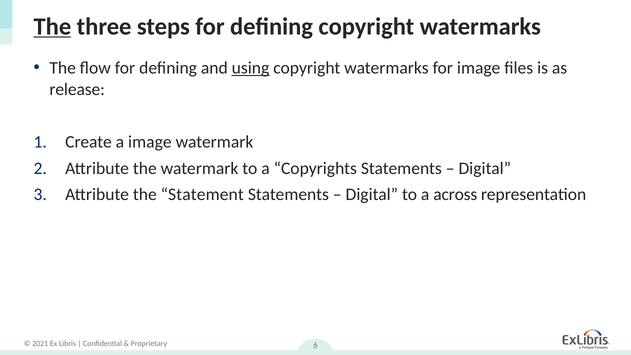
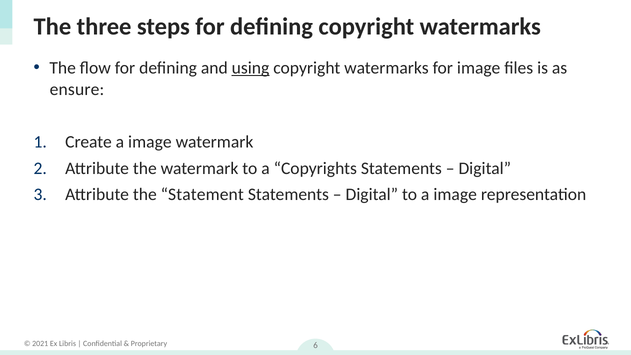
The at (52, 26) underline: present -> none
release: release -> ensure
to a across: across -> image
